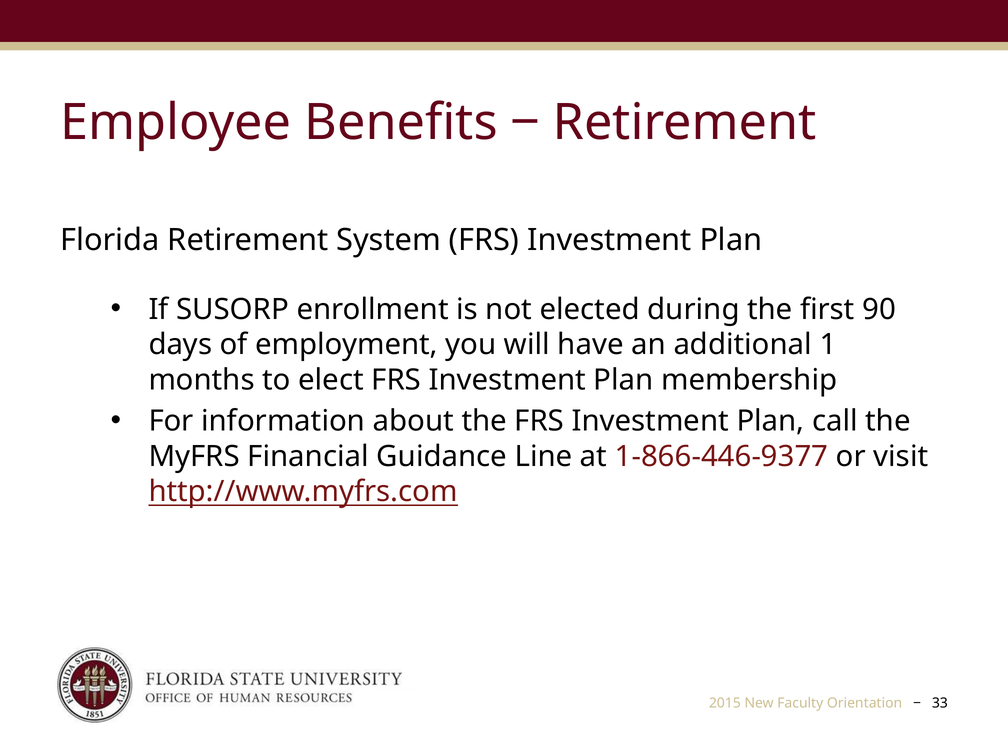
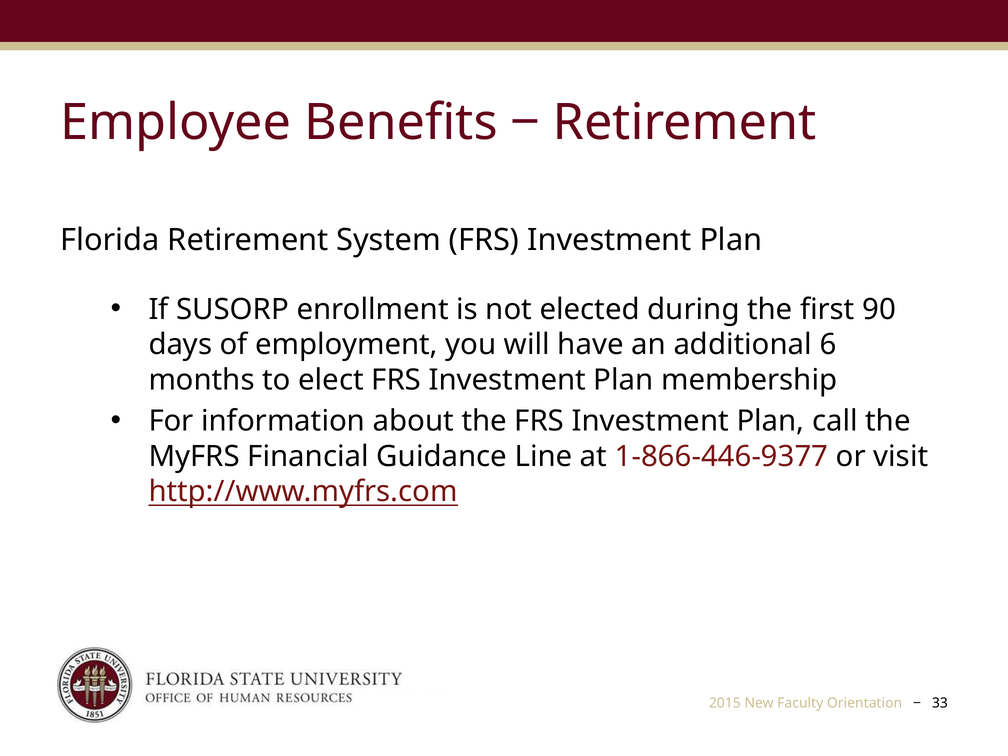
1: 1 -> 6
